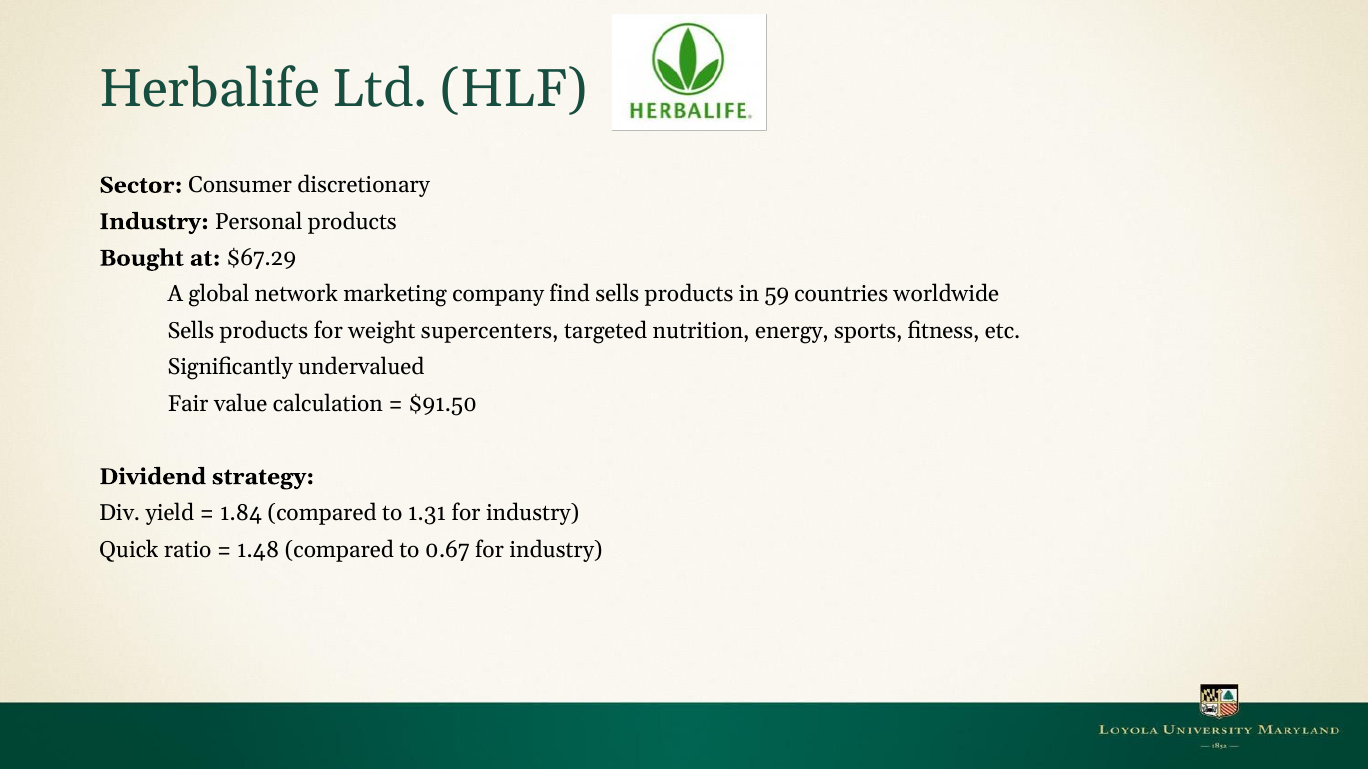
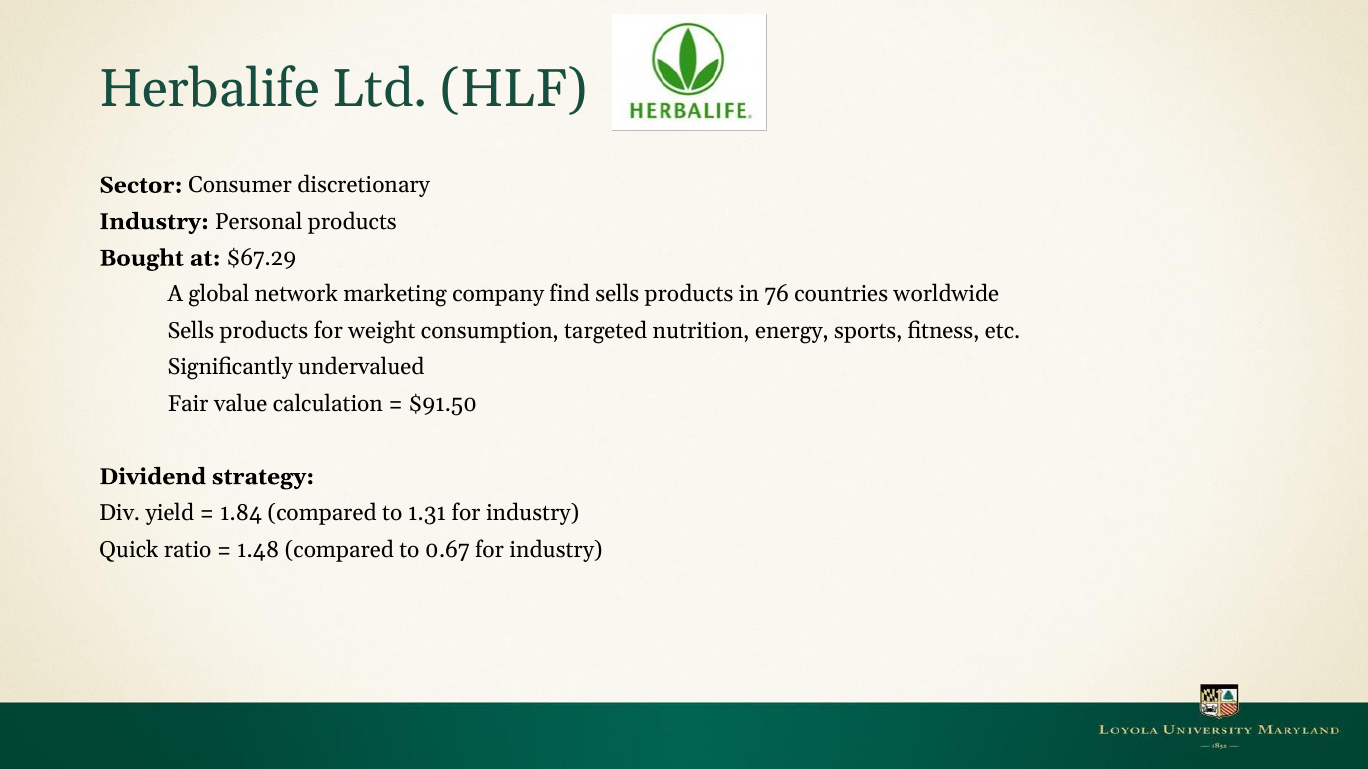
59: 59 -> 76
supercenters: supercenters -> consumption
